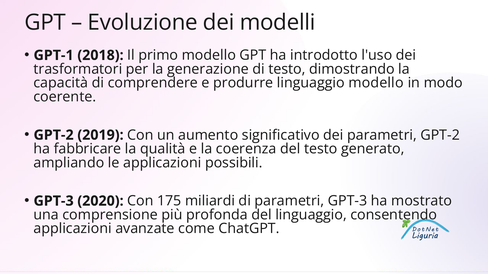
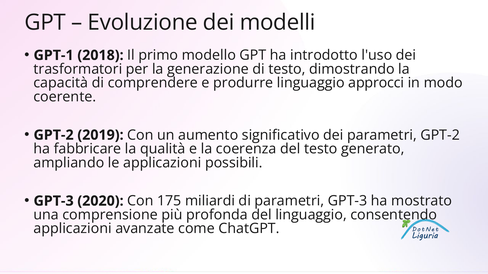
linguaggio modello: modello -> approcci
